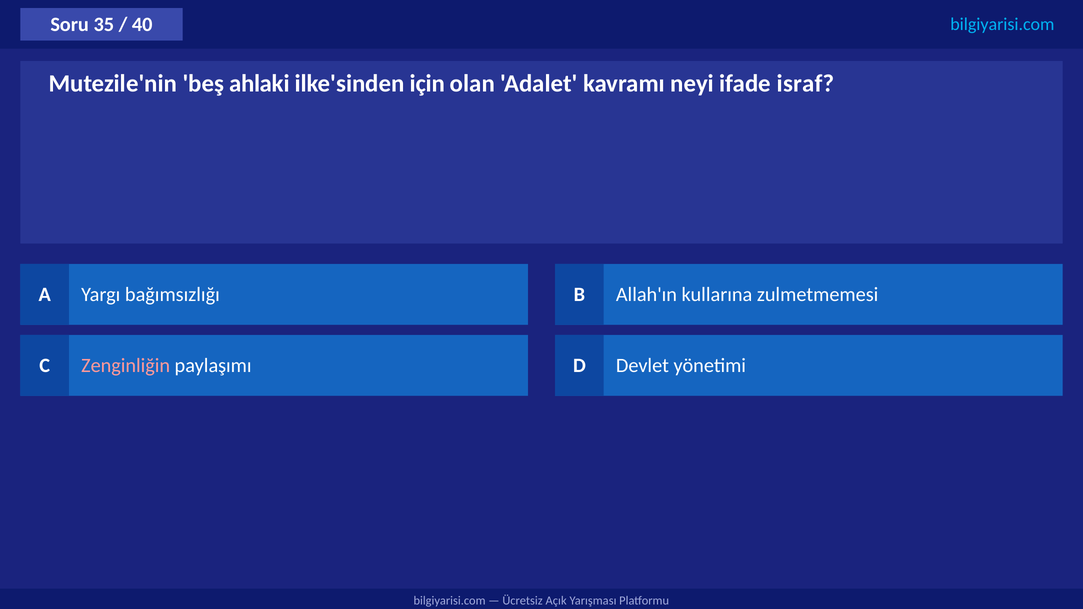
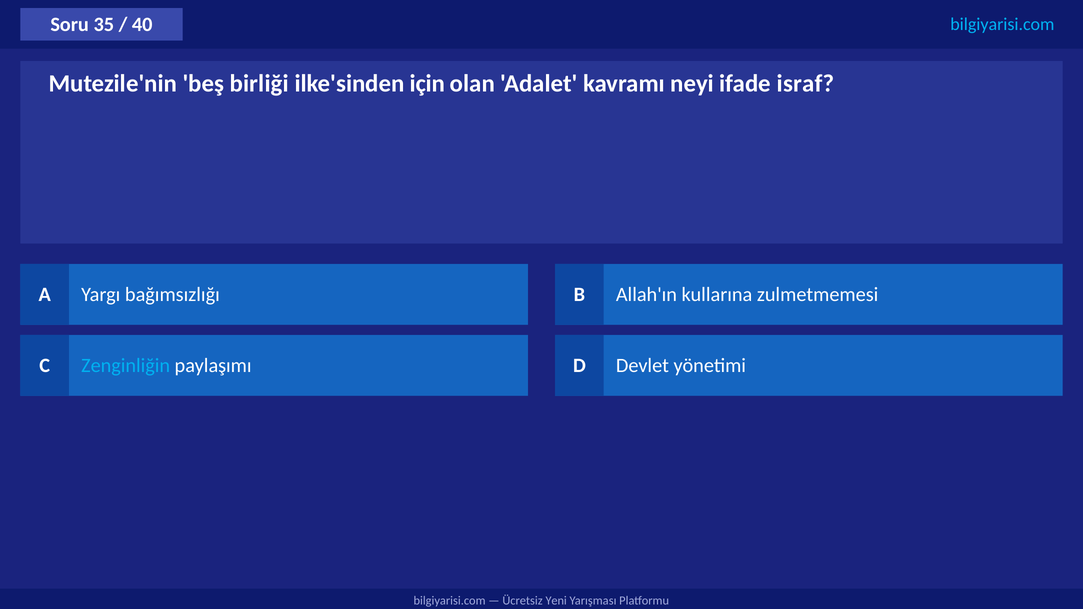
ahlaki: ahlaki -> birliği
Zenginliğin colour: pink -> light blue
Açık: Açık -> Yeni
